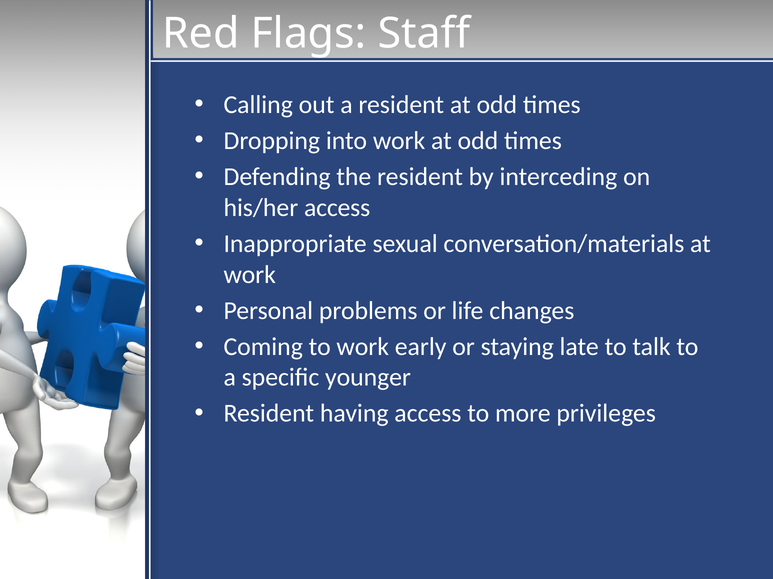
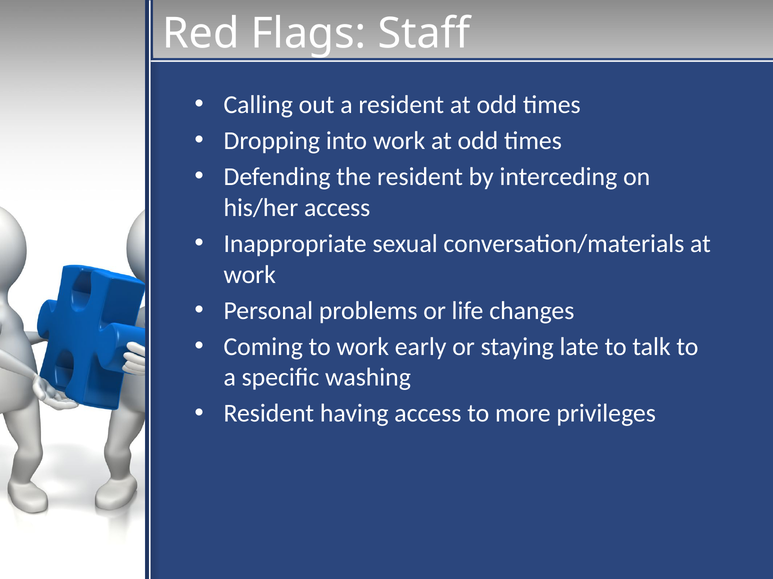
younger: younger -> washing
